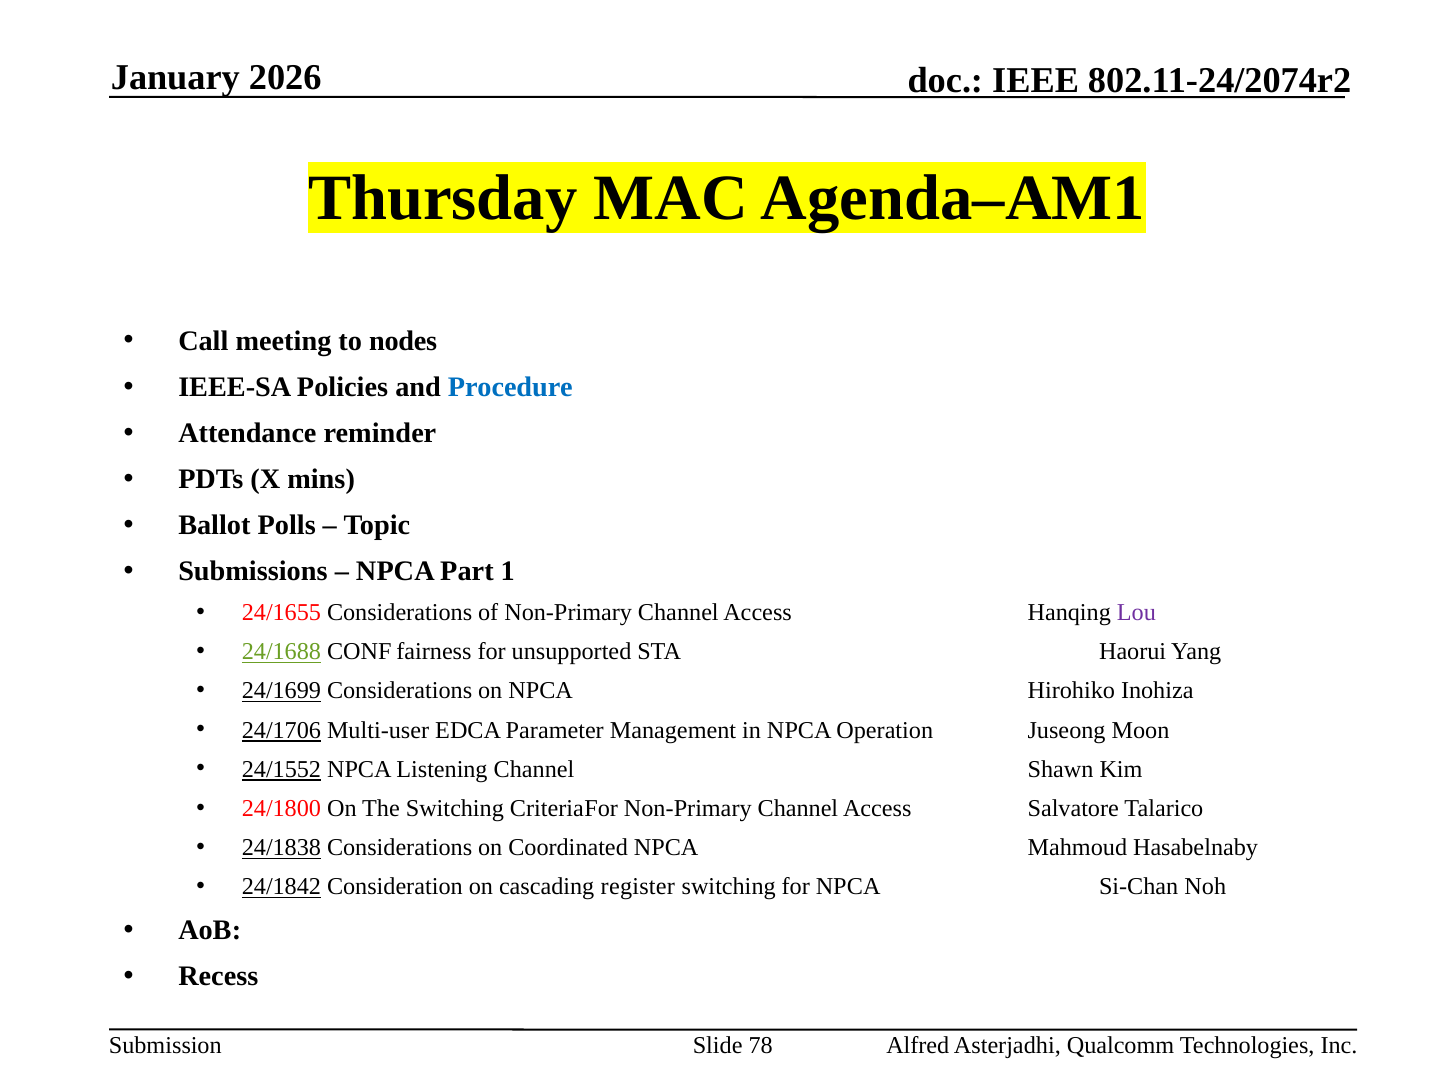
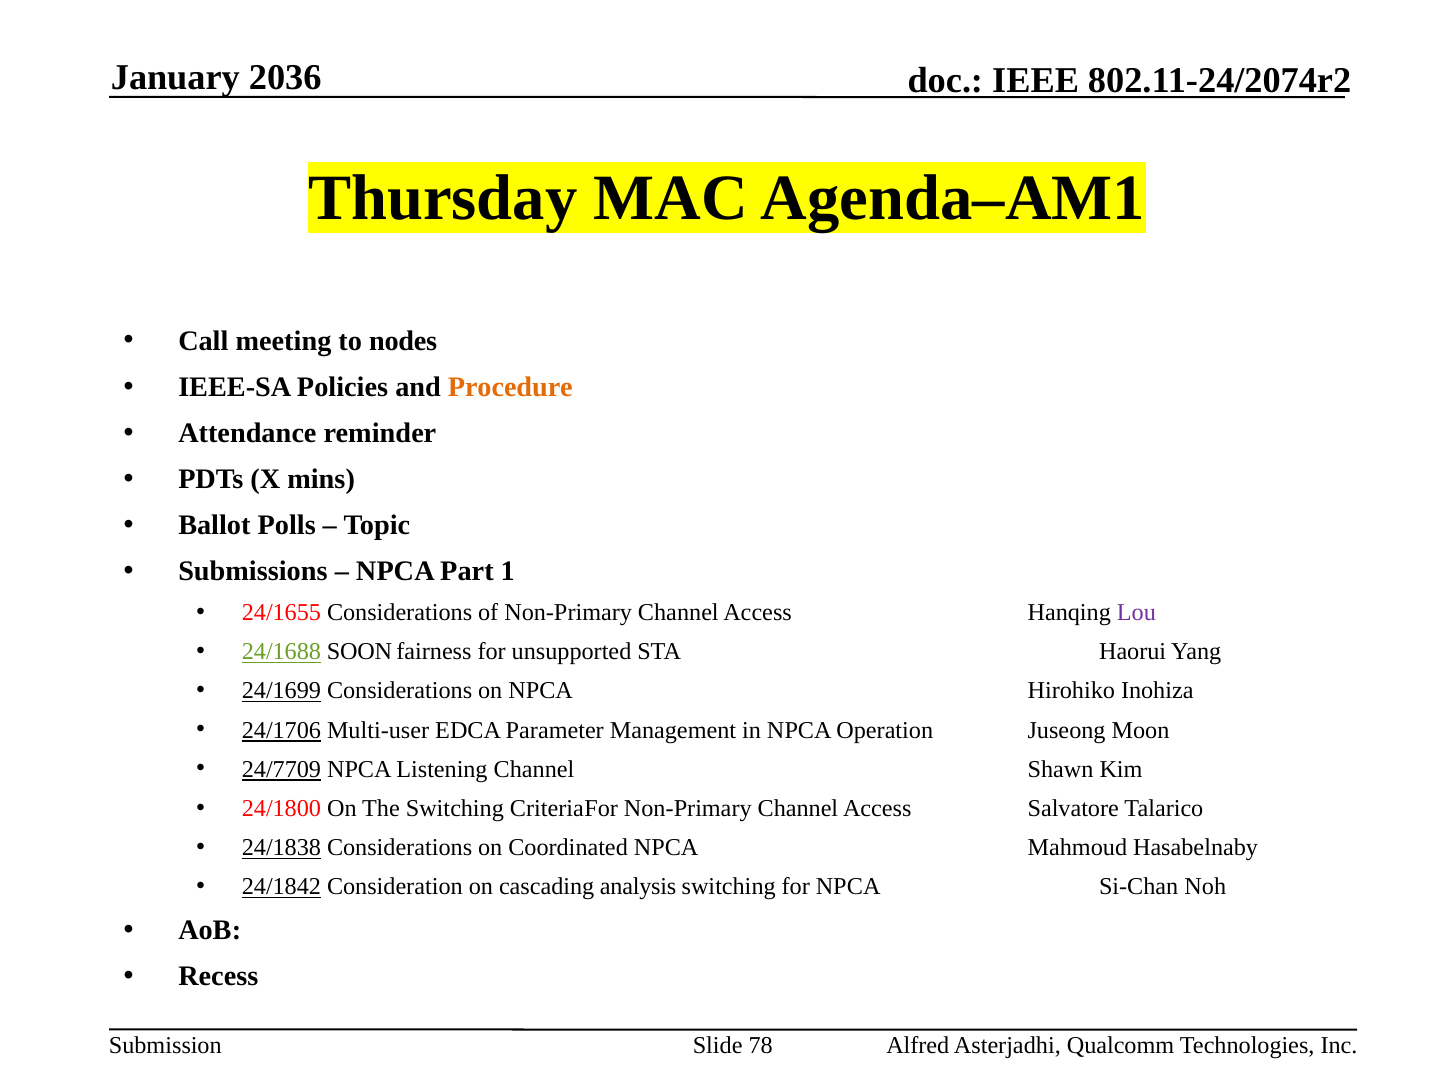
2026: 2026 -> 2036
Procedure colour: blue -> orange
CONF: CONF -> SOON
24/1552: 24/1552 -> 24/7709
register: register -> analysis
